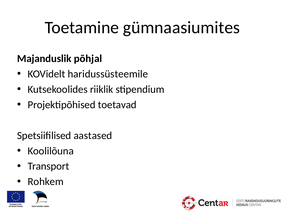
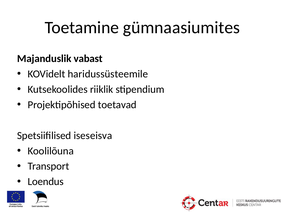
põhjal: põhjal -> vabast
aastased: aastased -> iseseisva
Rohkem: Rohkem -> Loendus
